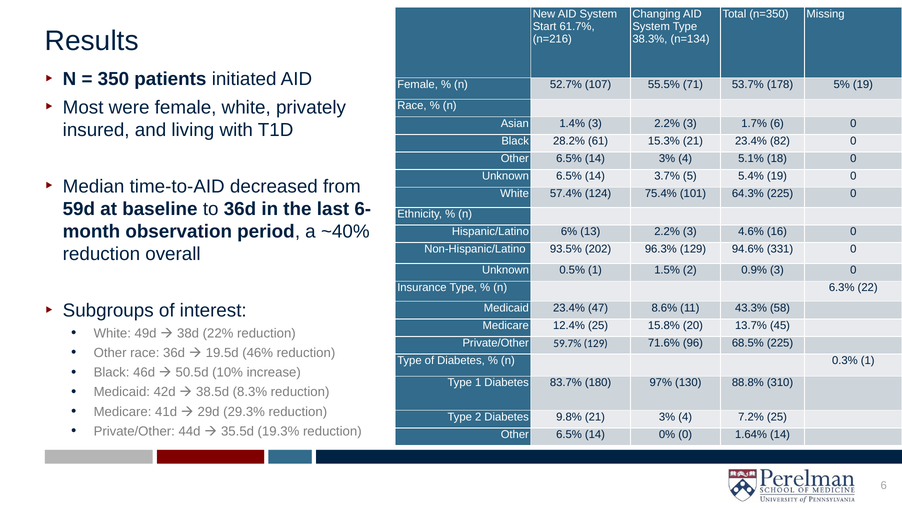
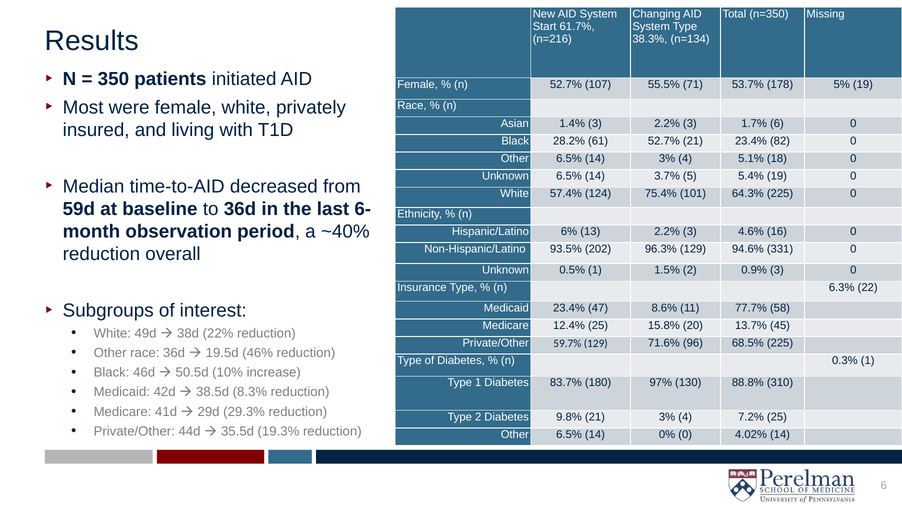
61 15.3%: 15.3% -> 52.7%
43.3%: 43.3% -> 77.7%
1.64%: 1.64% -> 4.02%
